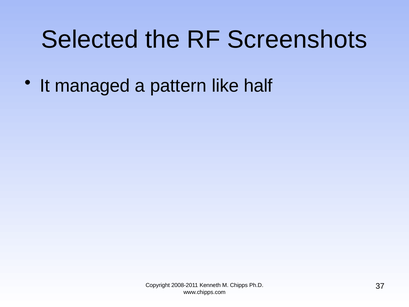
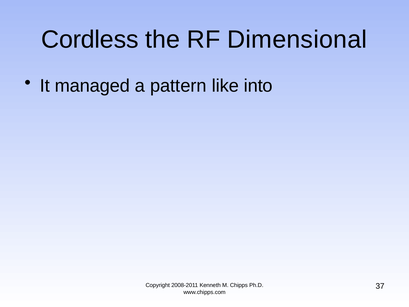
Selected: Selected -> Cordless
Screenshots: Screenshots -> Dimensional
half: half -> into
